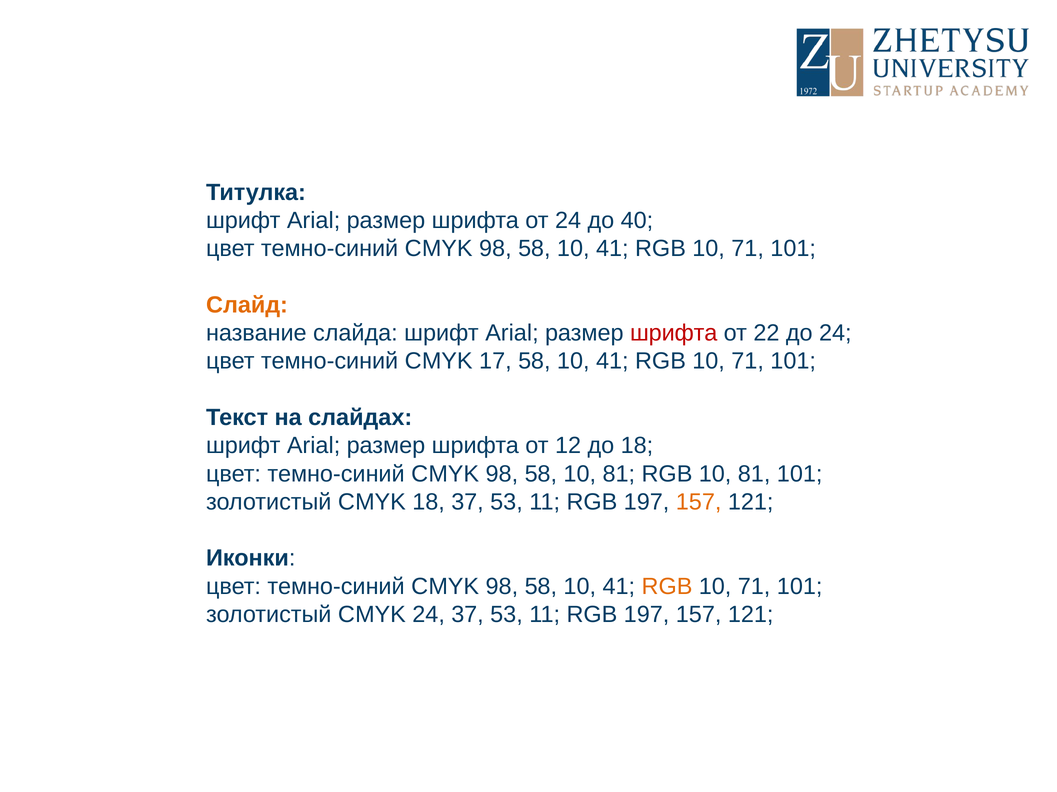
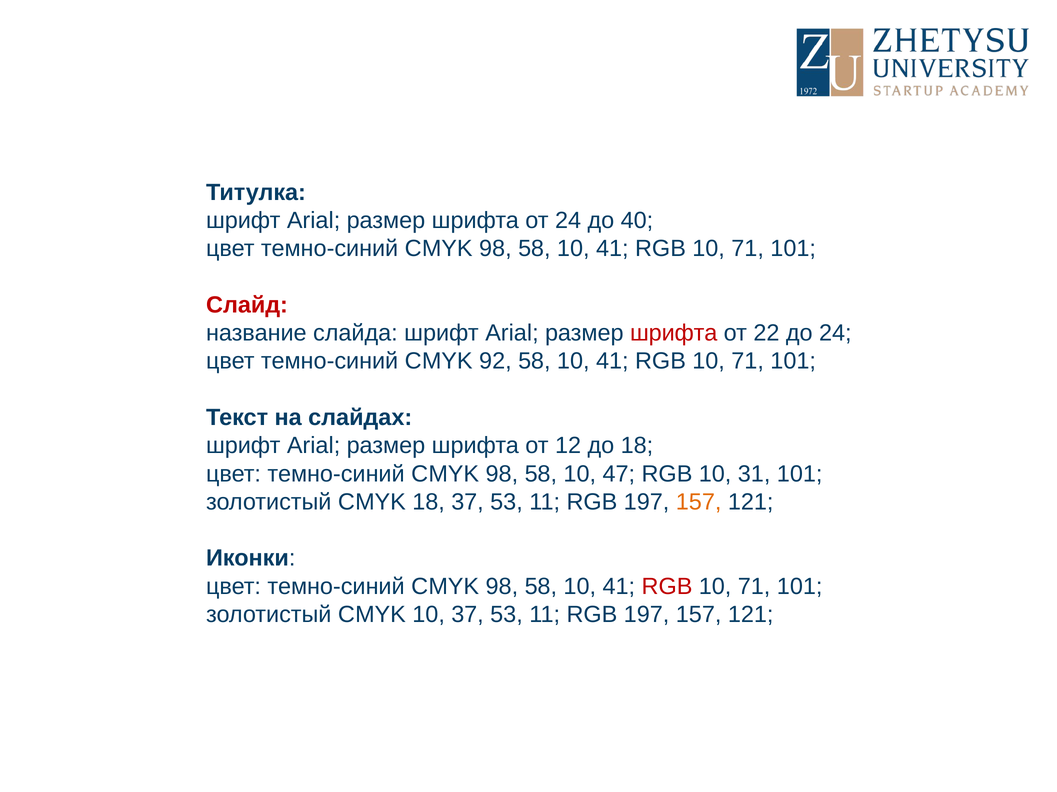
Слайд colour: orange -> red
17: 17 -> 92
58 10 81: 81 -> 47
RGB 10 81: 81 -> 31
RGB at (667, 587) colour: orange -> red
СMYK 24: 24 -> 10
